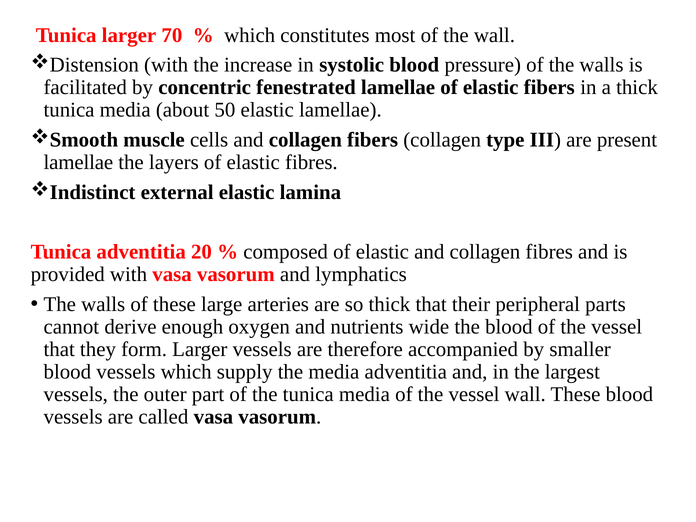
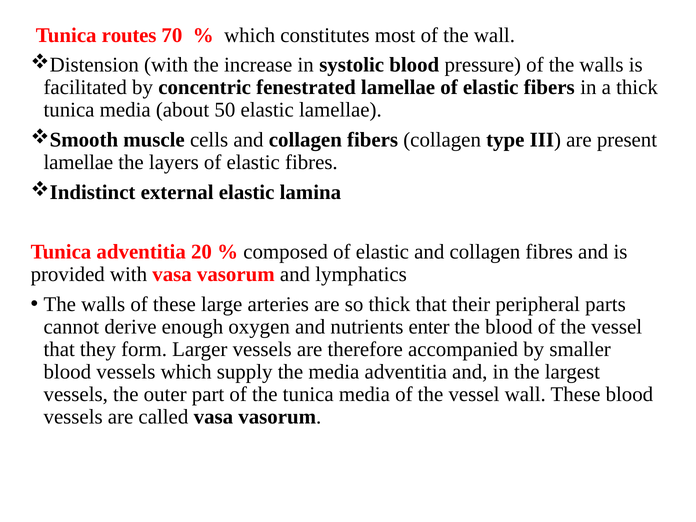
Tunica larger: larger -> routes
wide: wide -> enter
